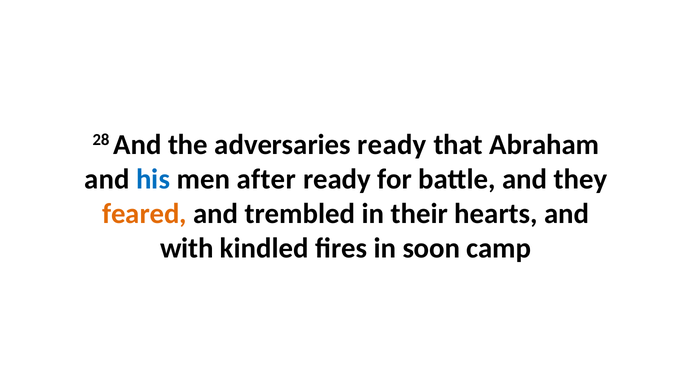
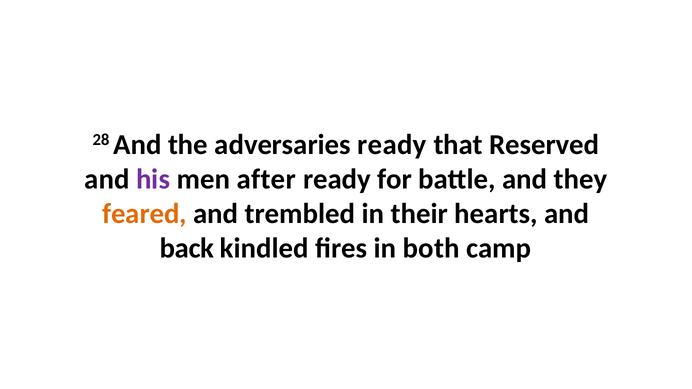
Abraham: Abraham -> Reserved
his colour: blue -> purple
with: with -> back
soon: soon -> both
